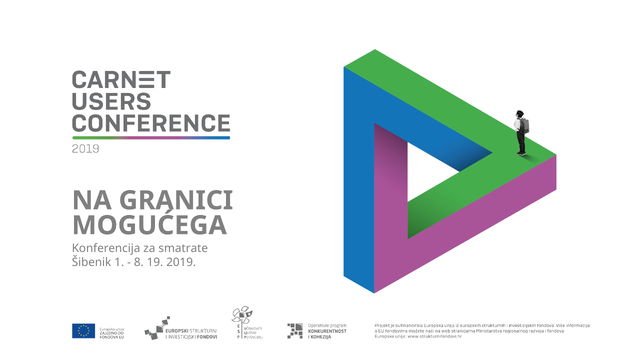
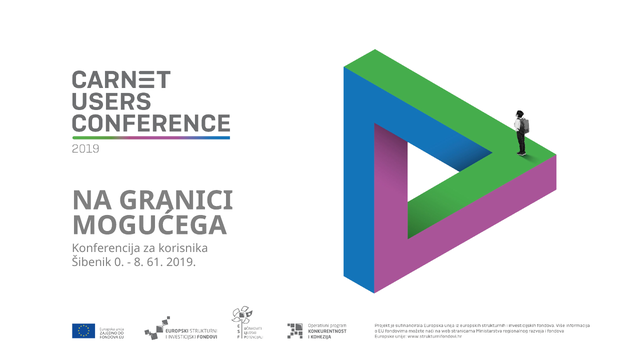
smatrate: smatrate -> korisnika
1: 1 -> 0
19: 19 -> 61
